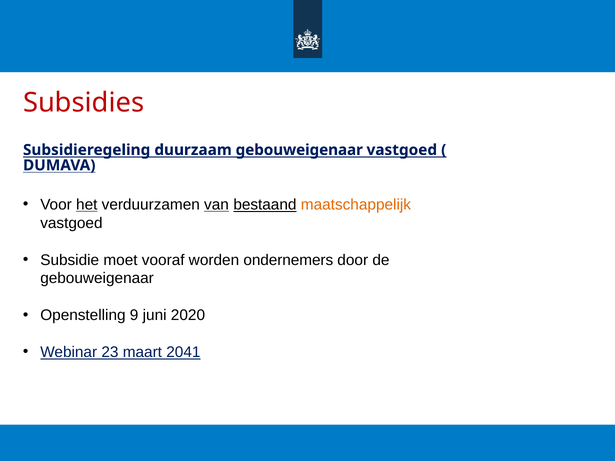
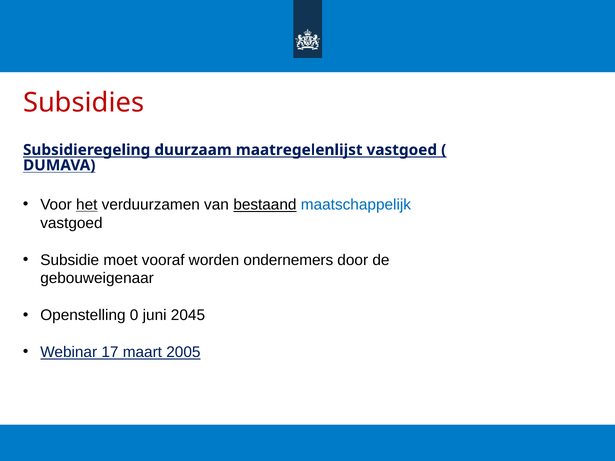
duurzaam gebouweigenaar: gebouweigenaar -> maatregelenlijst
van underline: present -> none
maatschappelijk colour: orange -> blue
9: 9 -> 0
2020: 2020 -> 2045
23: 23 -> 17
2041: 2041 -> 2005
